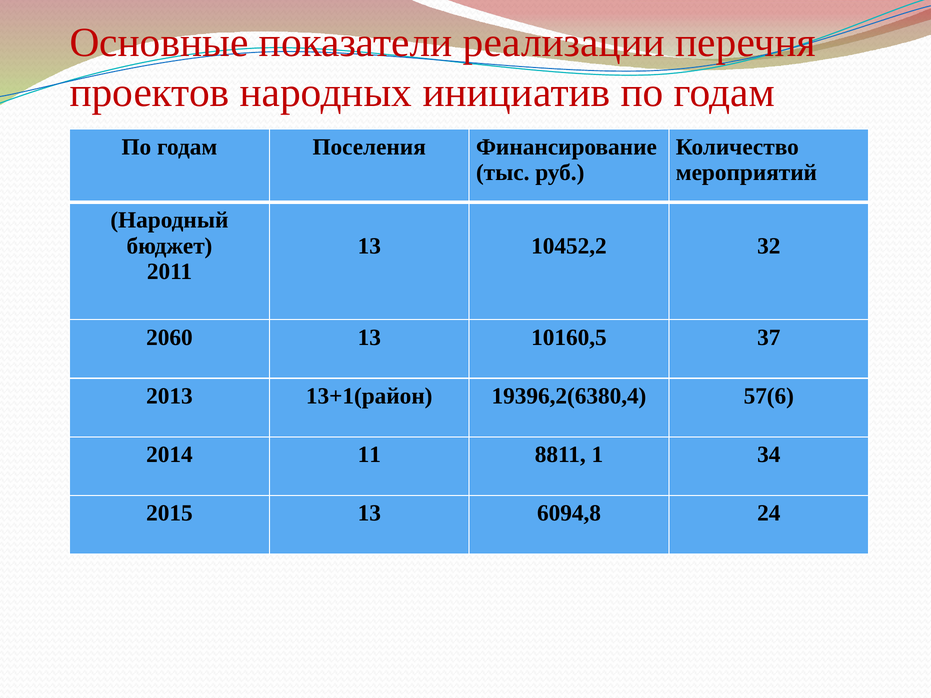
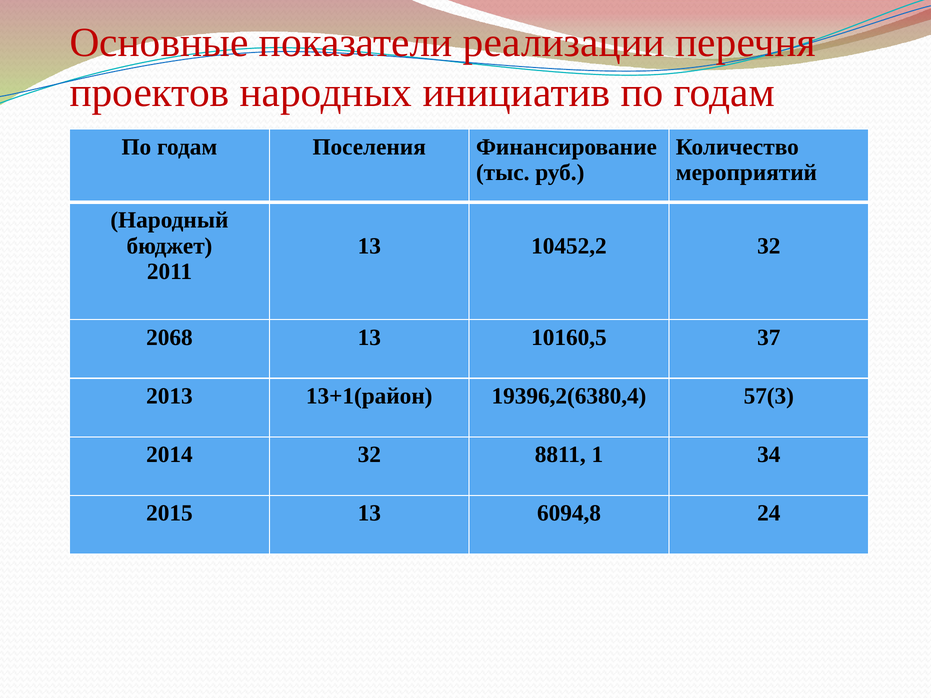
2060: 2060 -> 2068
57(6: 57(6 -> 57(3
2014 11: 11 -> 32
